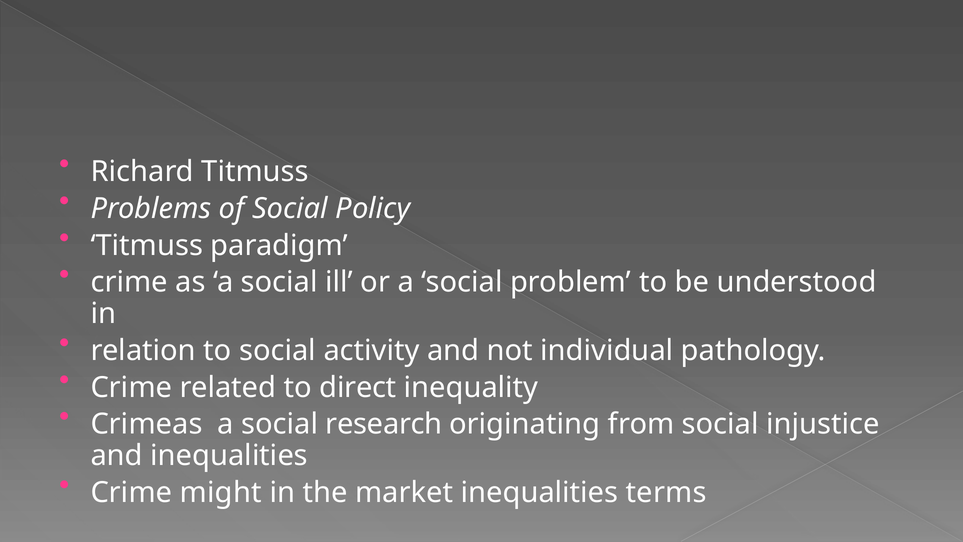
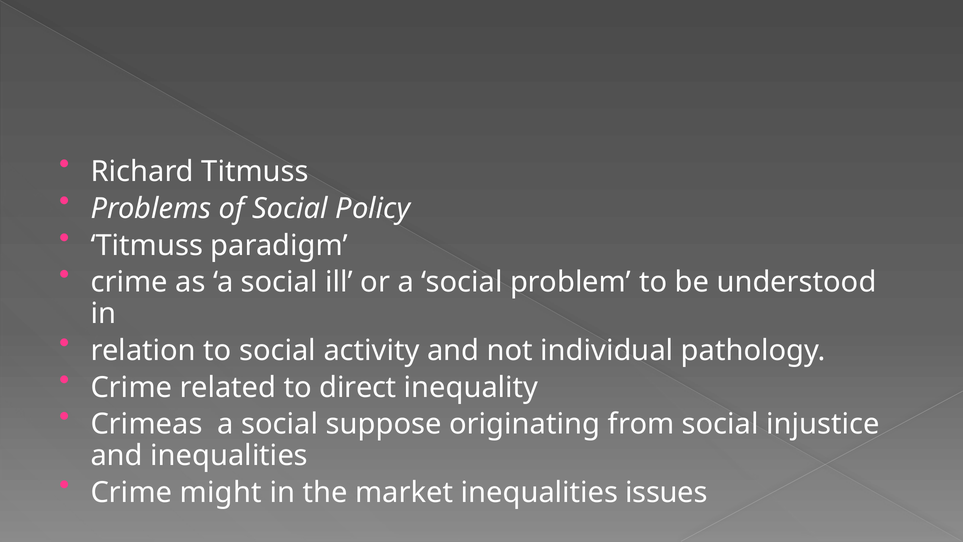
research: research -> suppose
terms: terms -> issues
